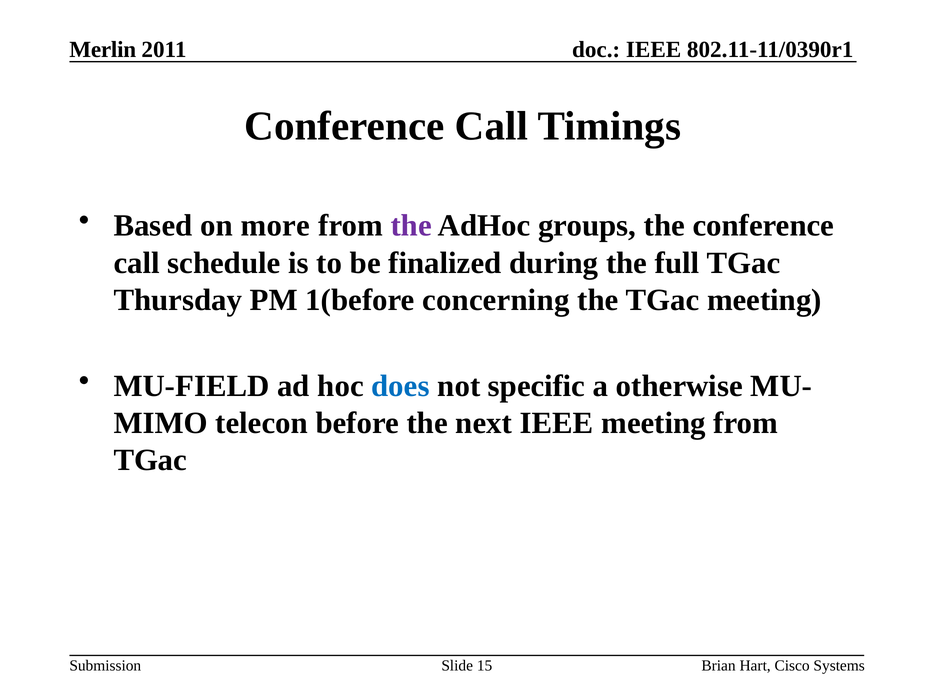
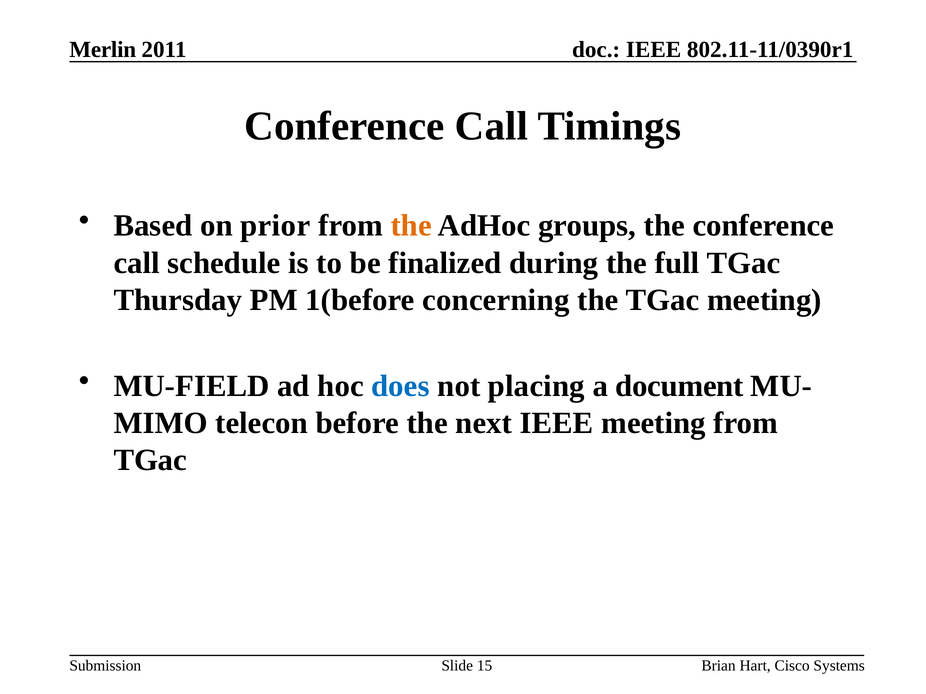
more: more -> prior
the at (411, 226) colour: purple -> orange
specific: specific -> placing
otherwise: otherwise -> document
